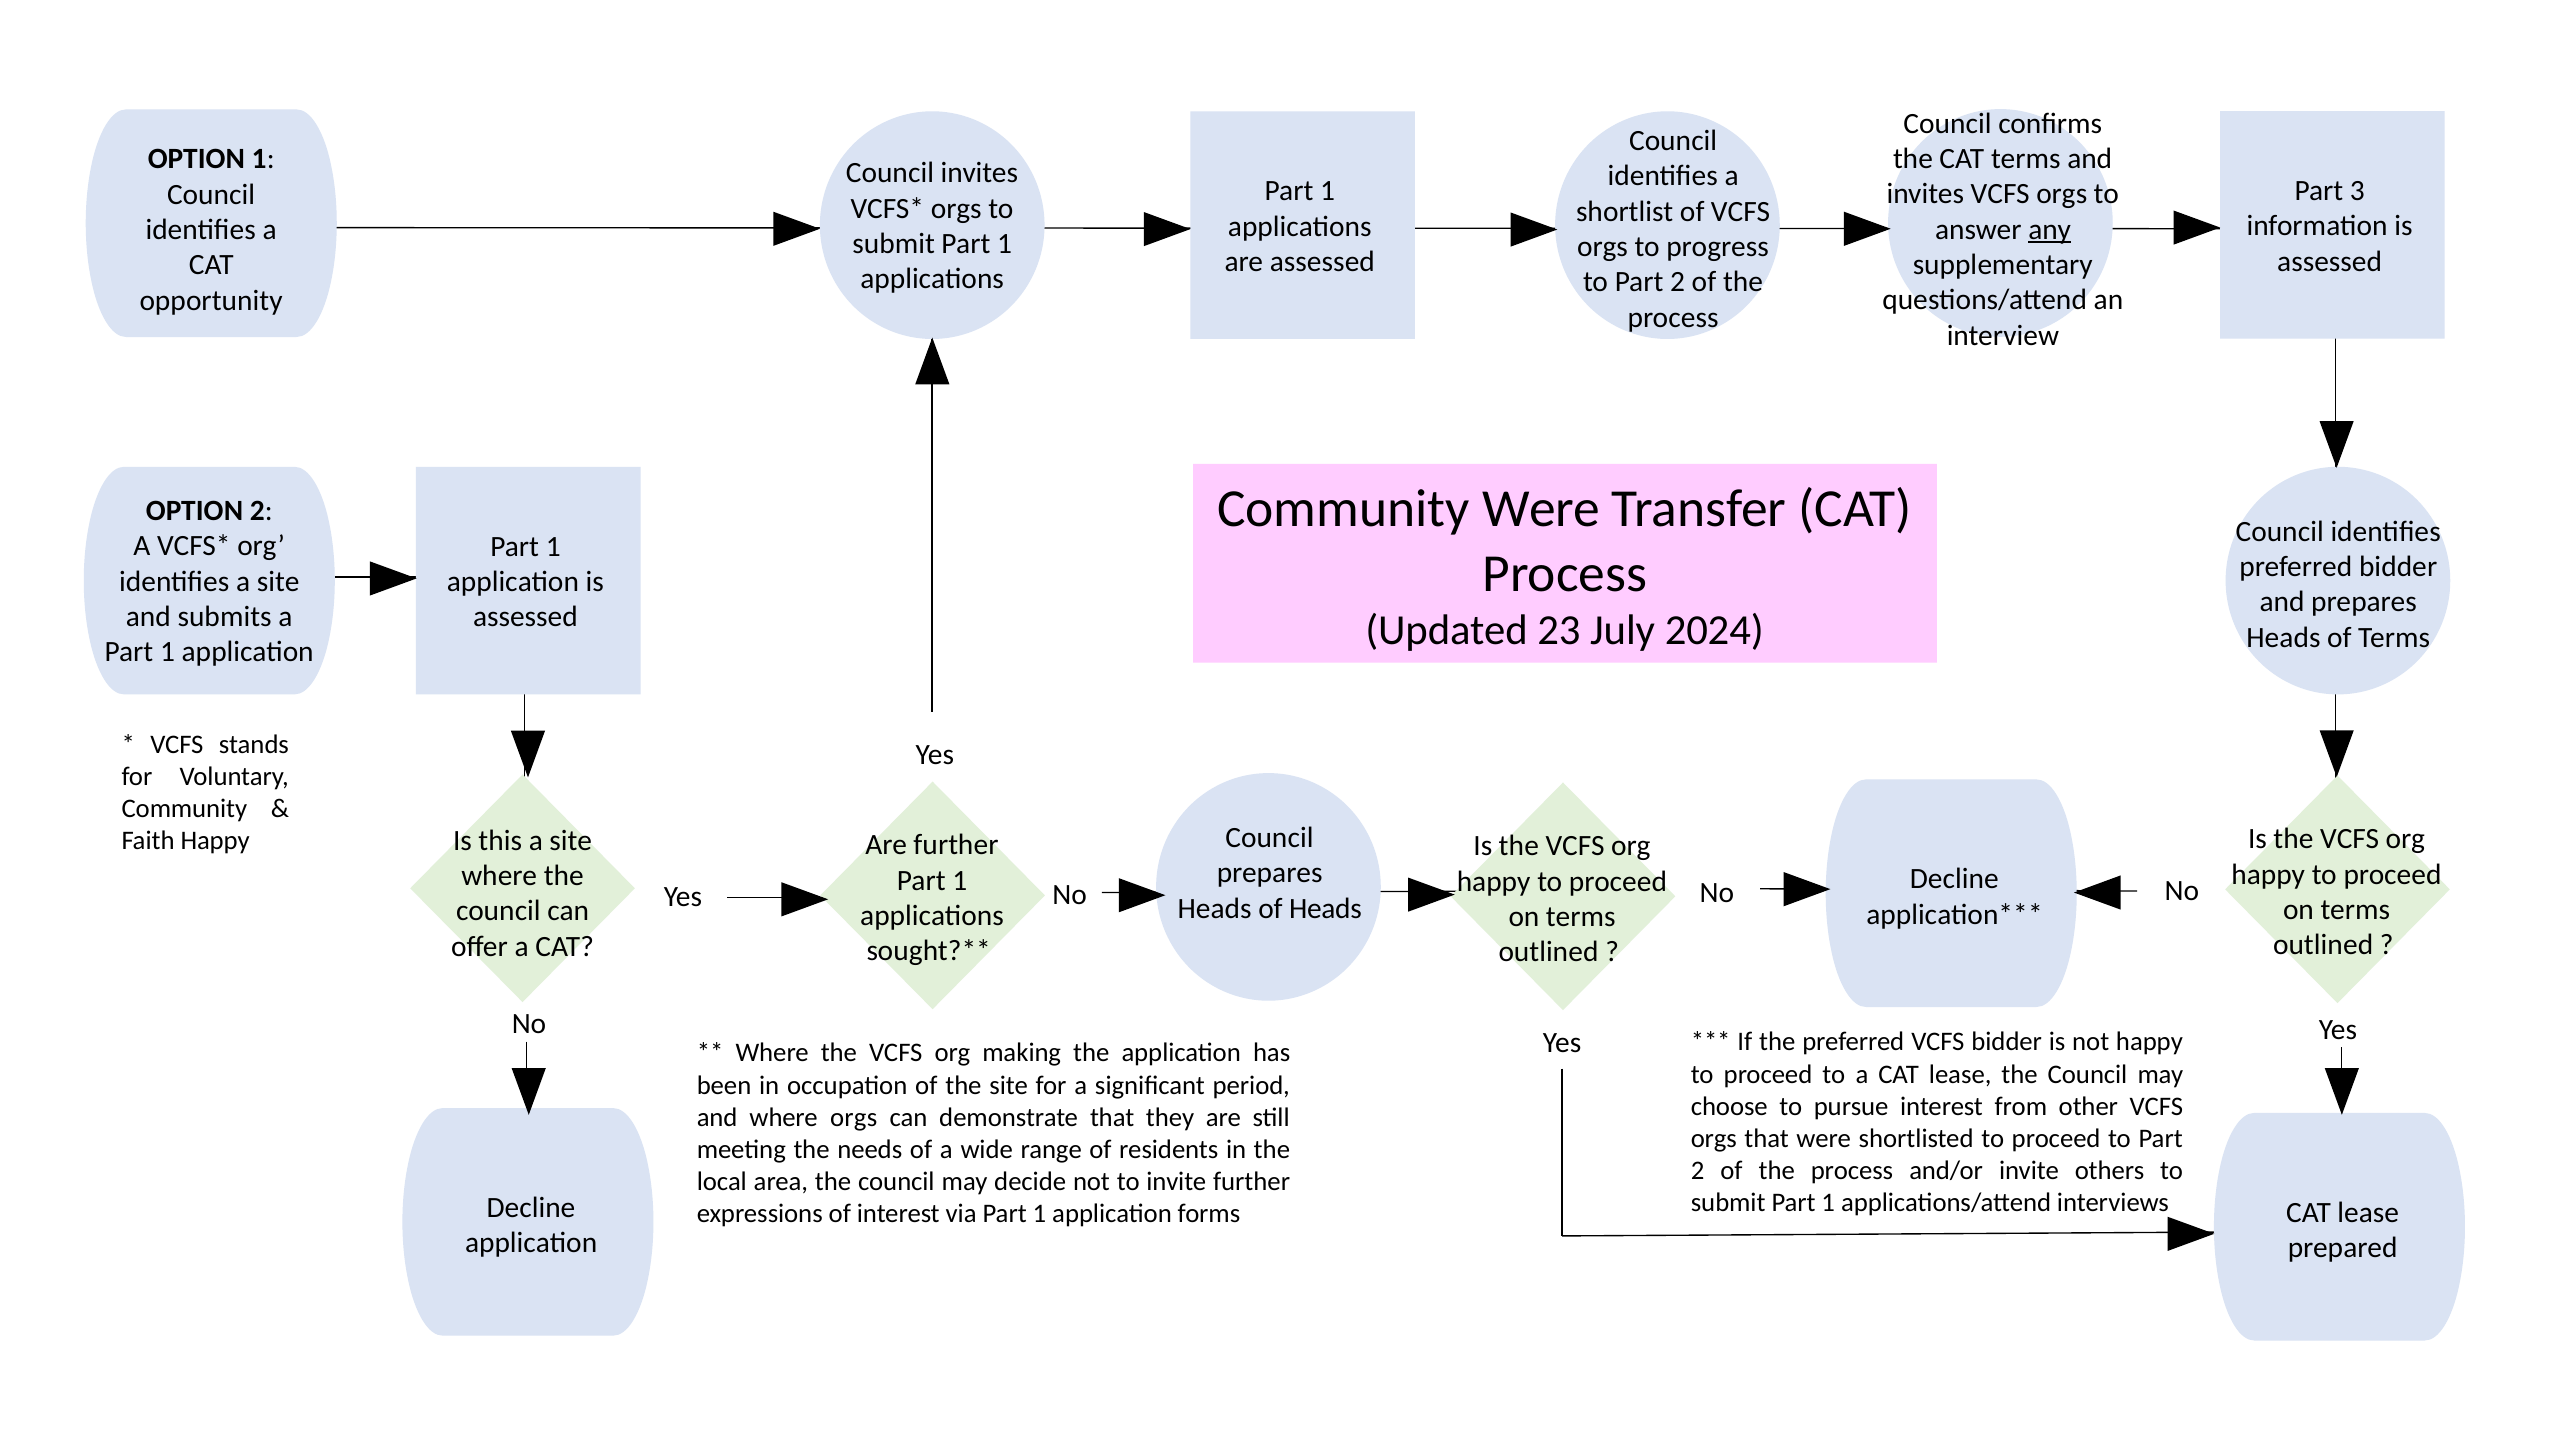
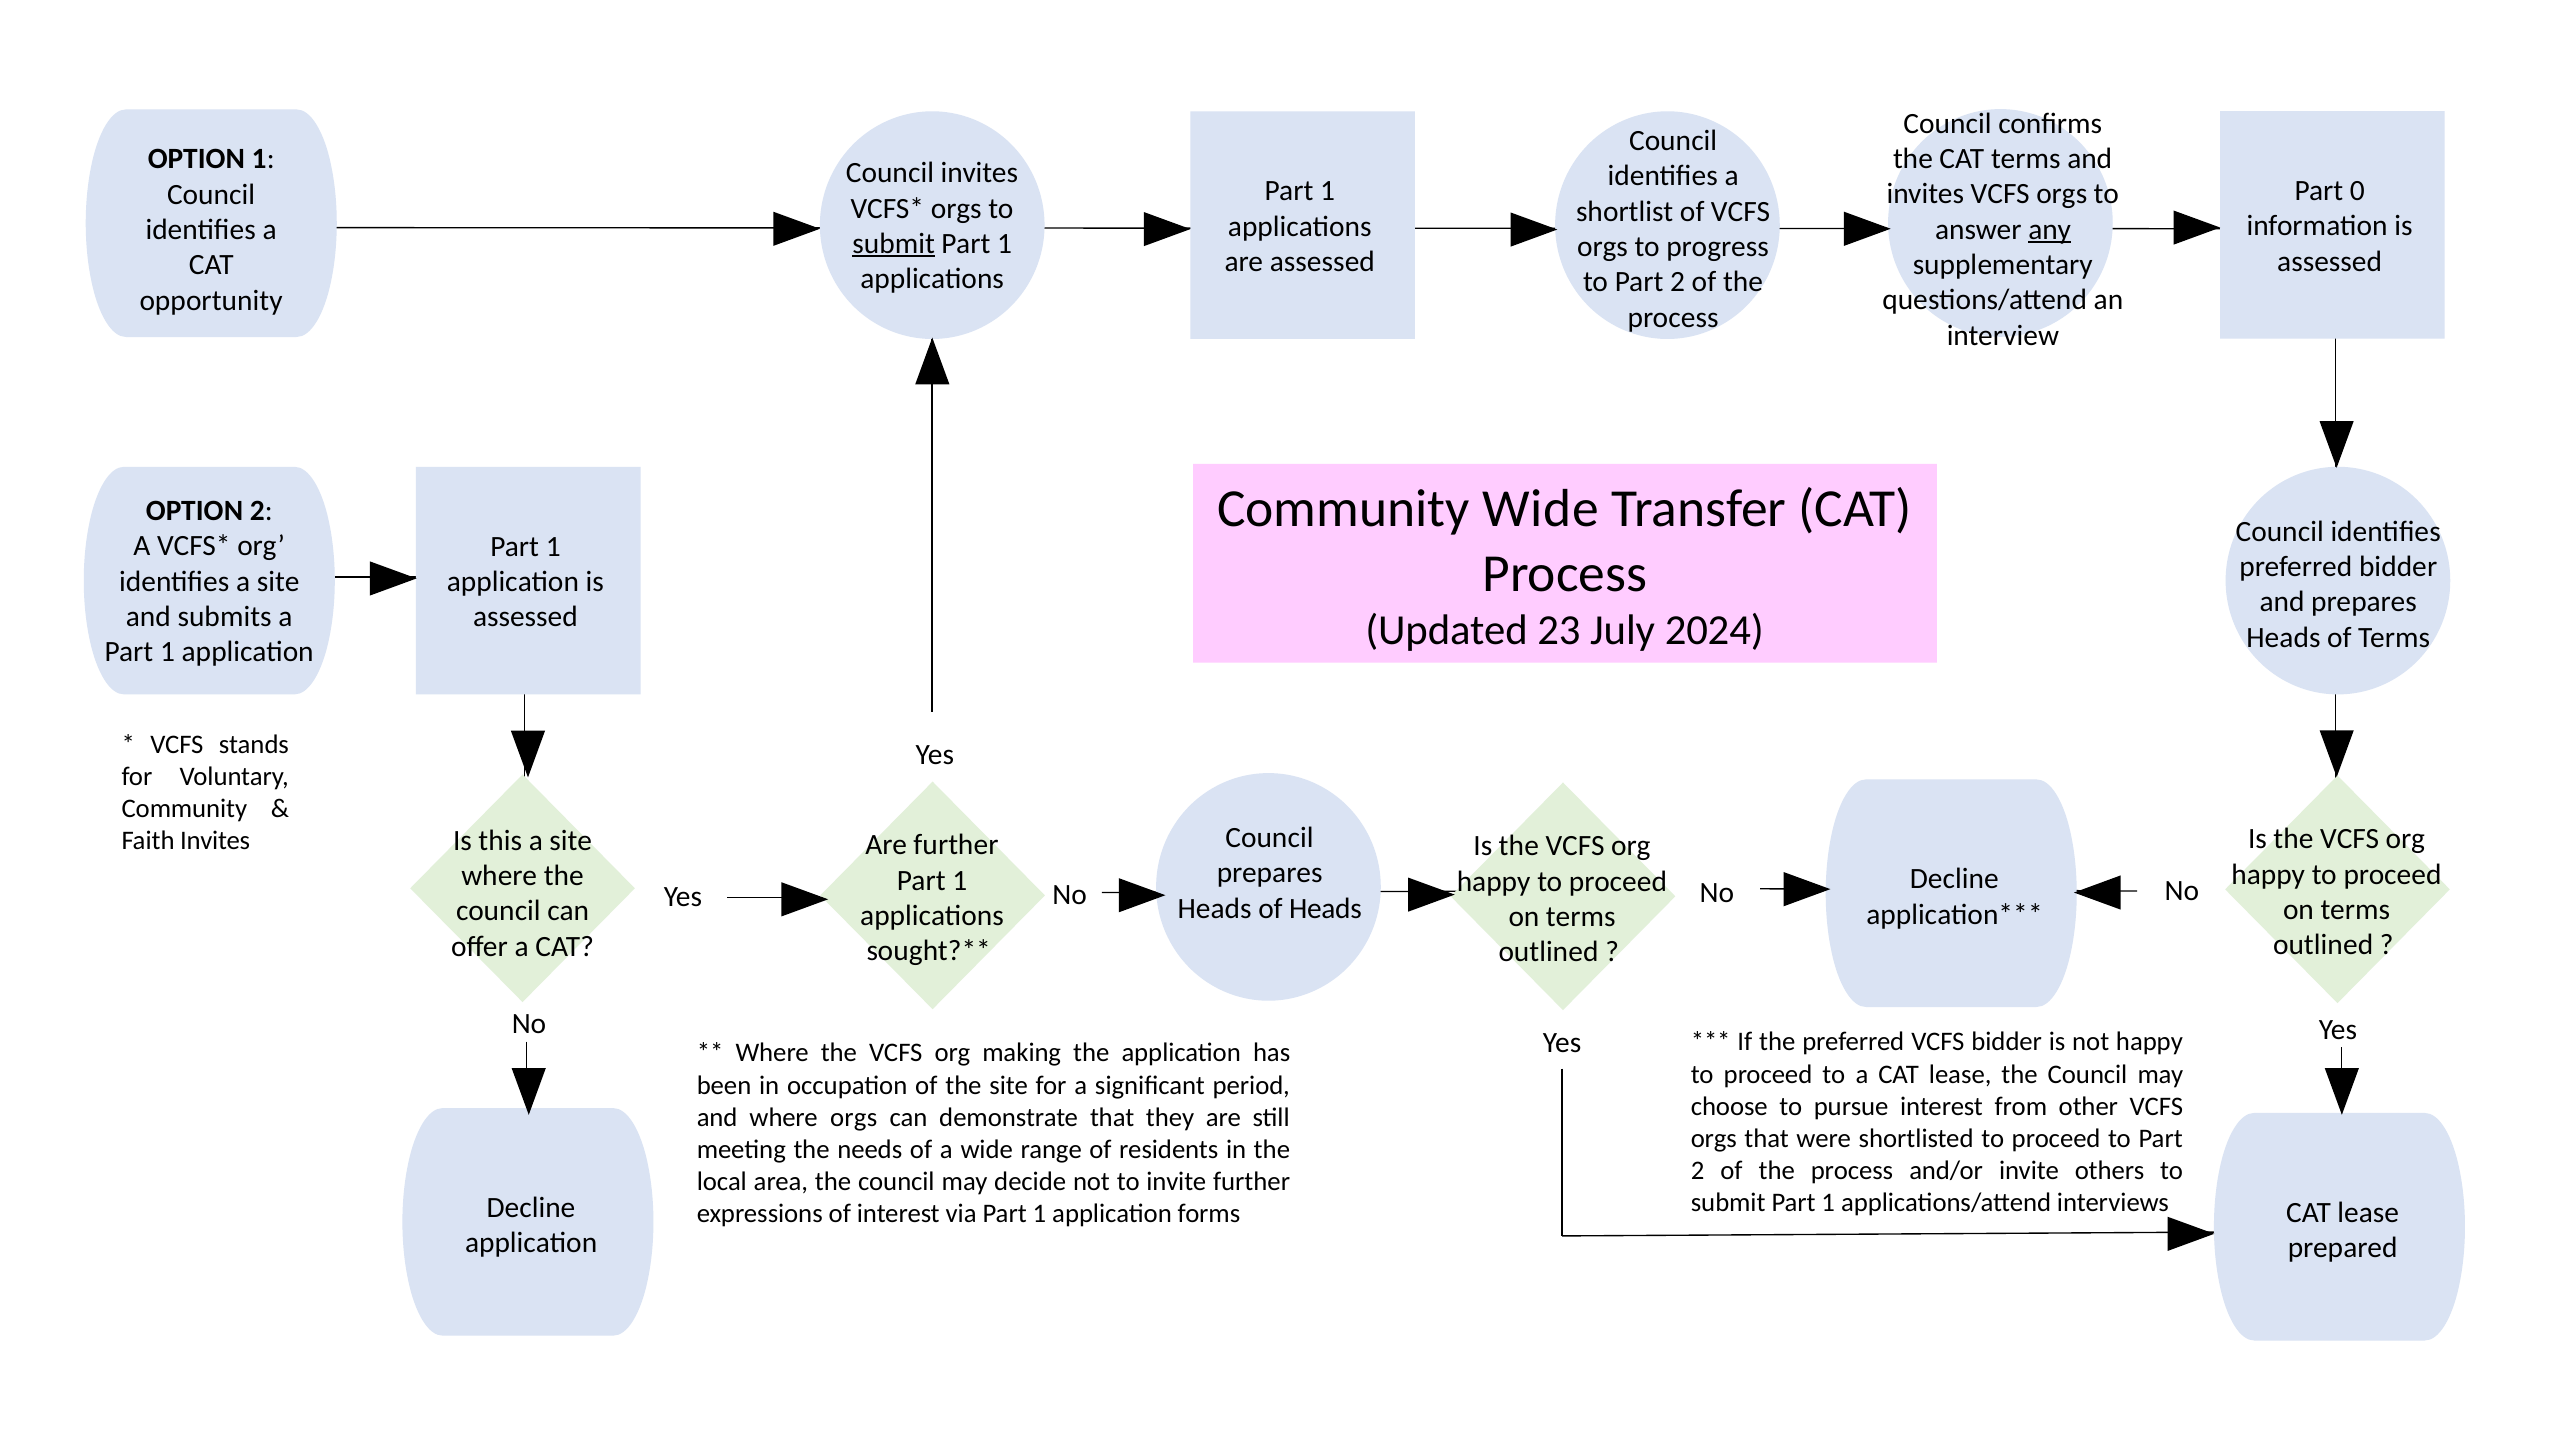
3: 3 -> 0
submit at (894, 244) underline: none -> present
Community Were: Were -> Wide
Faith Happy: Happy -> Invites
